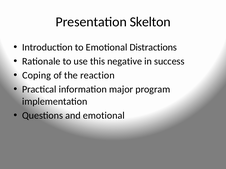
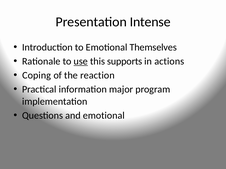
Skelton: Skelton -> Intense
Distractions: Distractions -> Themselves
use underline: none -> present
negative: negative -> supports
success: success -> actions
